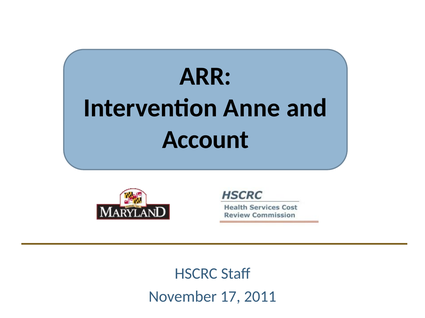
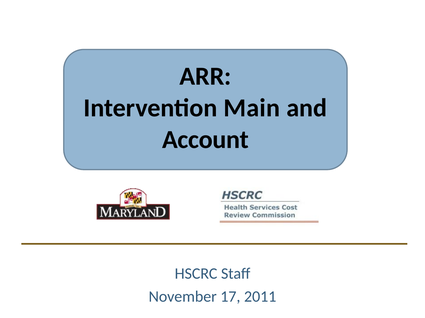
Anne: Anne -> Main
